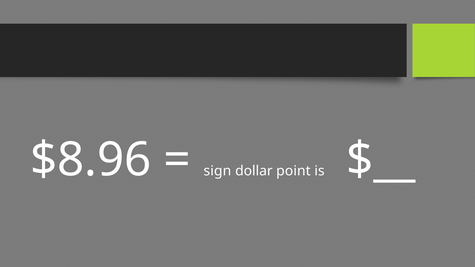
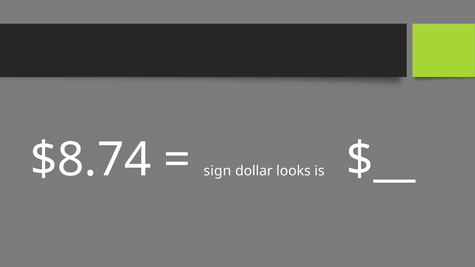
$8.96: $8.96 -> $8.74
point: point -> looks
